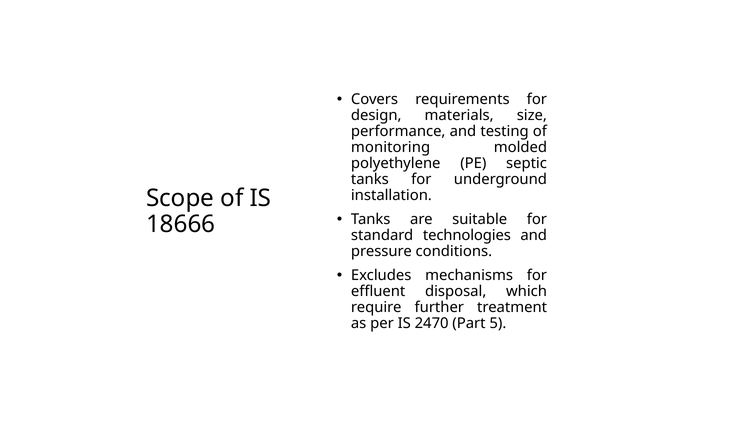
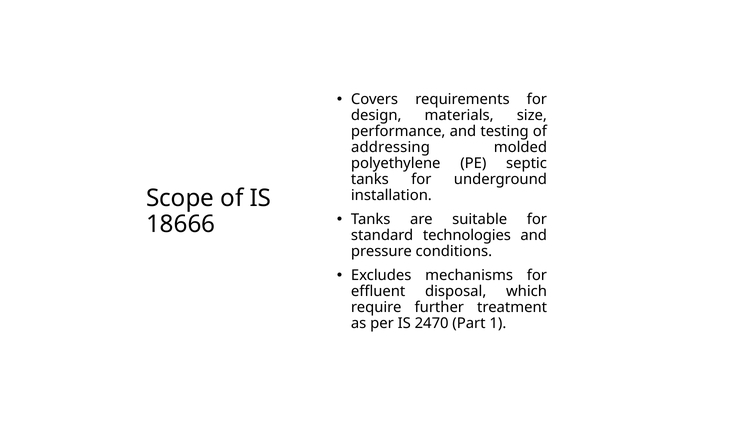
monitoring: monitoring -> addressing
5: 5 -> 1
